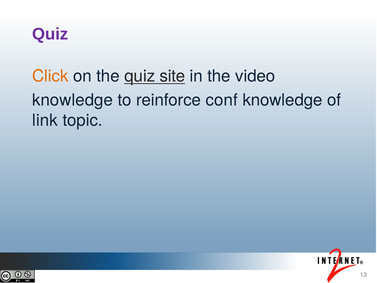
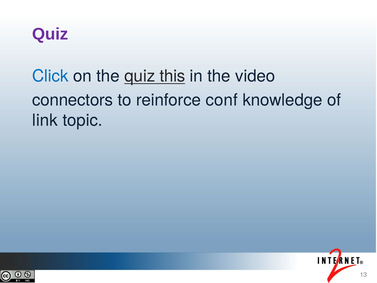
Click colour: orange -> blue
site: site -> this
knowledge at (72, 100): knowledge -> connectors
